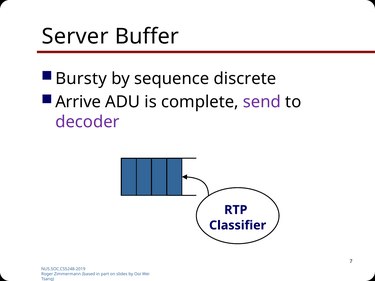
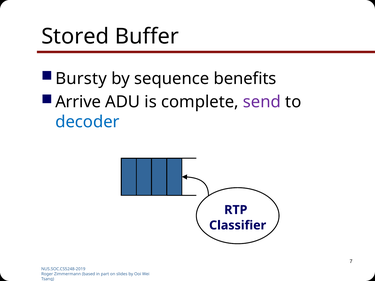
Server: Server -> Stored
discrete: discrete -> benefits
decoder colour: purple -> blue
